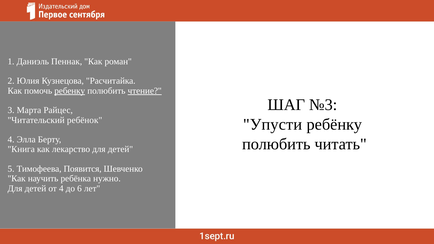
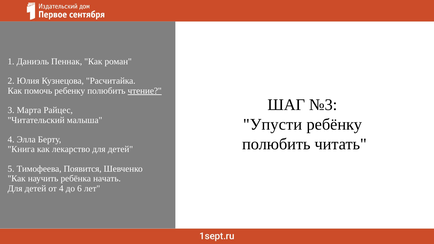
ребенку underline: present -> none
ребёнок: ребёнок -> малыша
нужно: нужно -> начать
